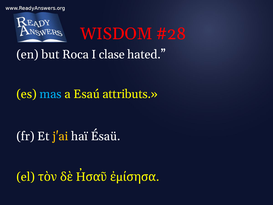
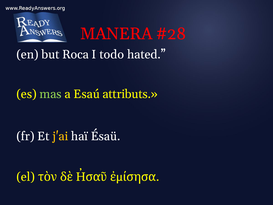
WISDOM: WISDOM -> MANERA
clase: clase -> todo
mas colour: light blue -> light green
